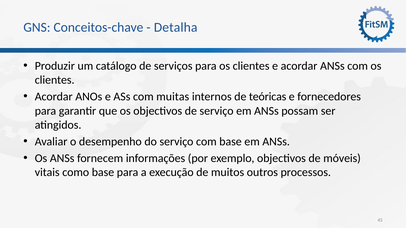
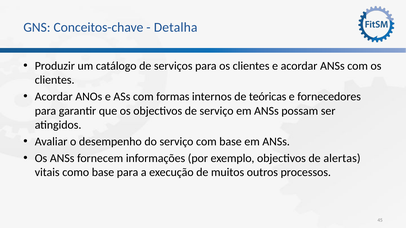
muitas: muitas -> formas
móveis: móveis -> alertas
